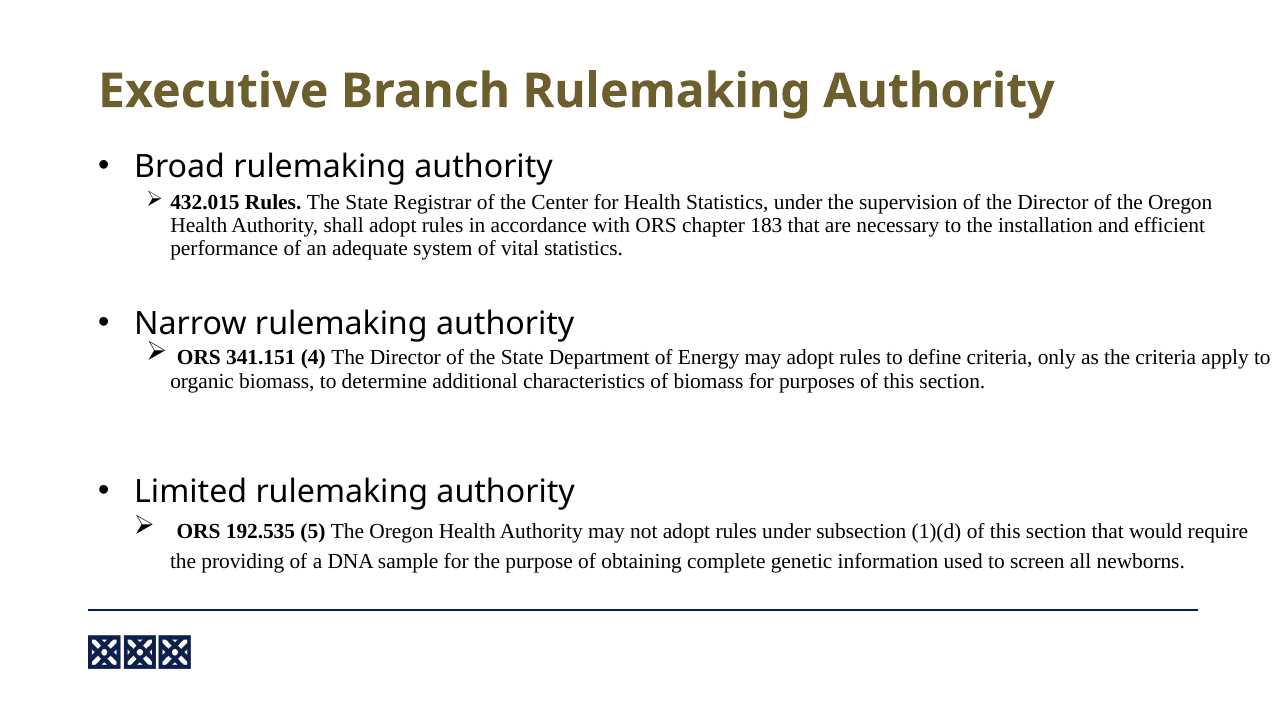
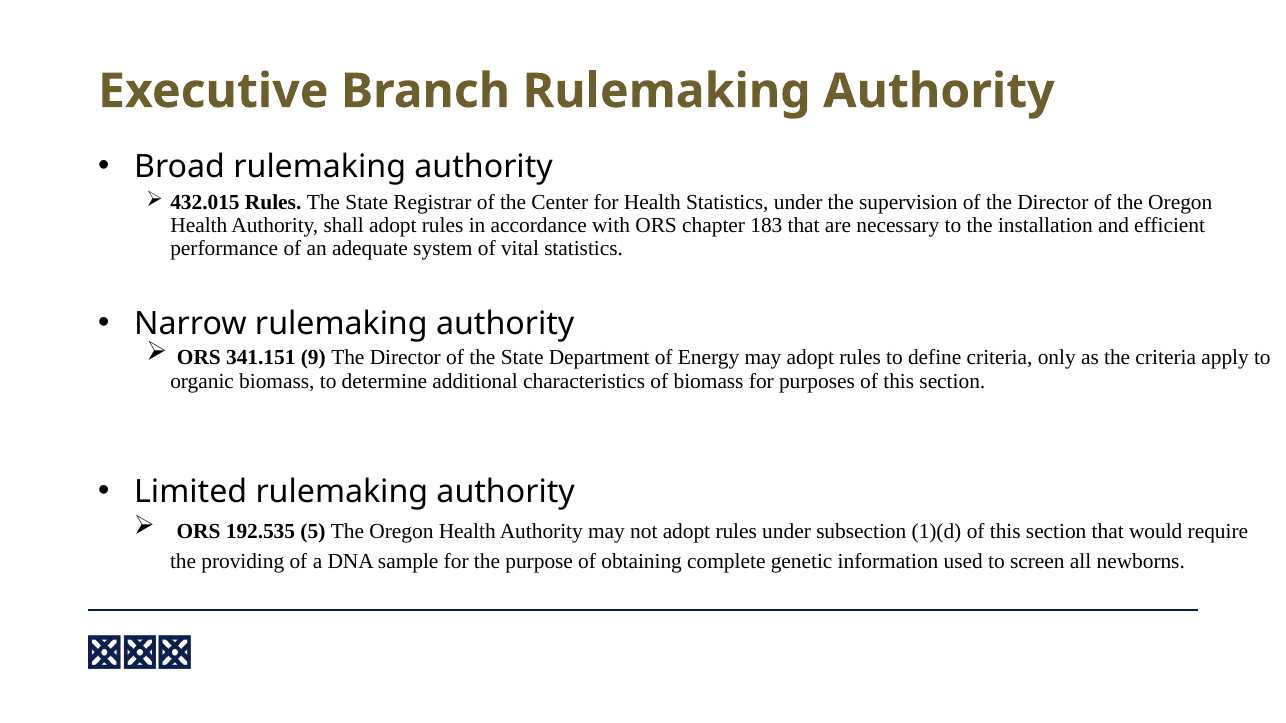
4: 4 -> 9
